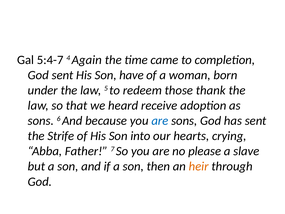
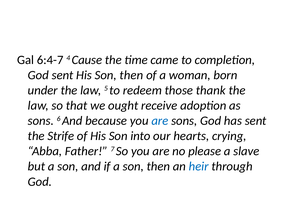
5:4-7: 5:4-7 -> 6:4-7
Again: Again -> Cause
His Son have: have -> then
heard: heard -> ought
heir colour: orange -> blue
